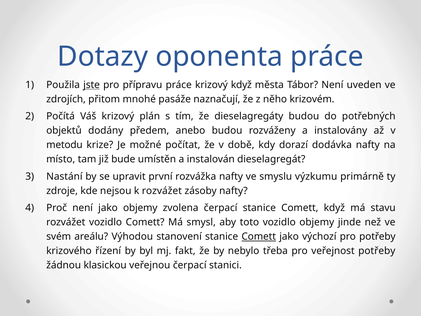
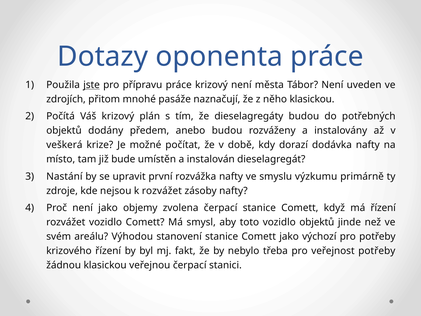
krizový když: když -> není
něho krizovém: krizovém -> klasickou
metodu: metodu -> veškerá
má stavu: stavu -> řízení
vozidlo objemy: objemy -> objektů
Comett at (259, 236) underline: present -> none
